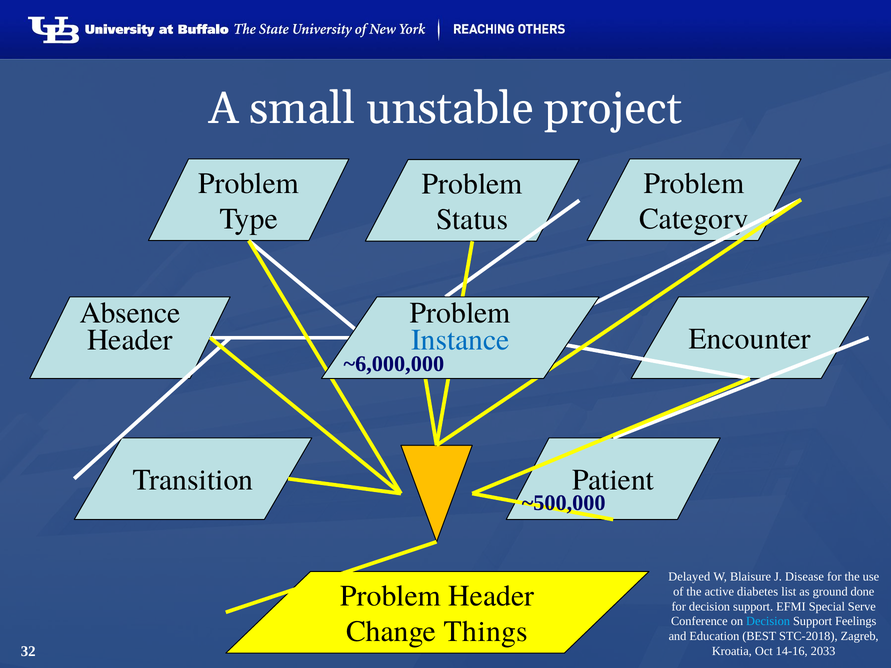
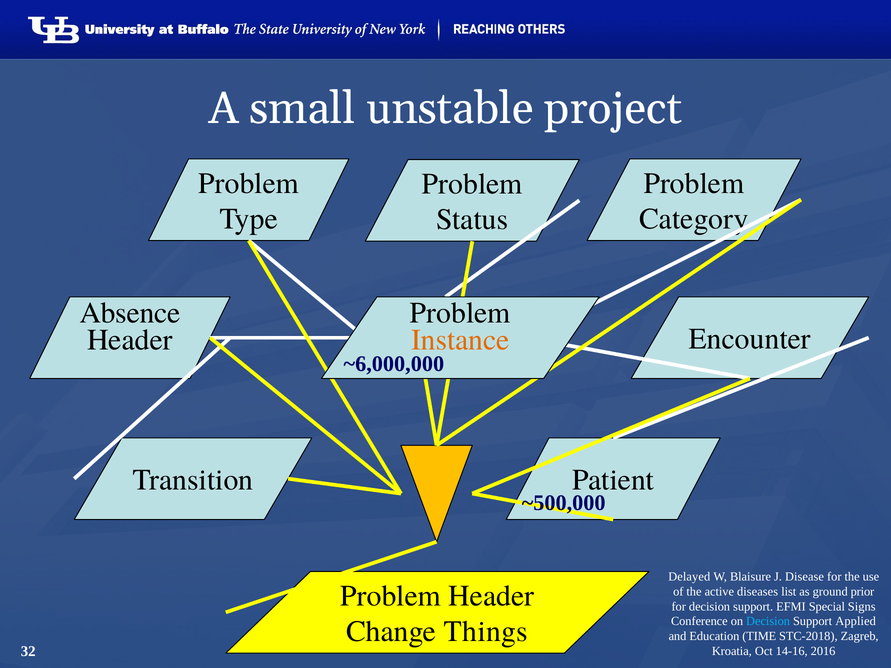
Instance colour: blue -> orange
diabetes: diabetes -> diseases
done: done -> prior
Serve: Serve -> Signs
Feelings: Feelings -> Applied
BEST: BEST -> TIME
2033: 2033 -> 2016
